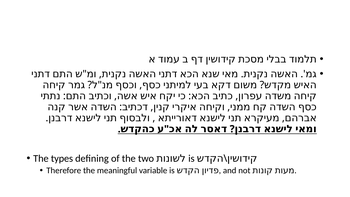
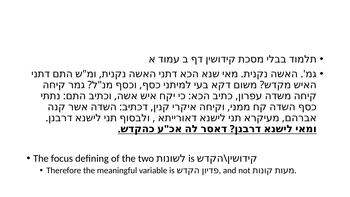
types: types -> focus
